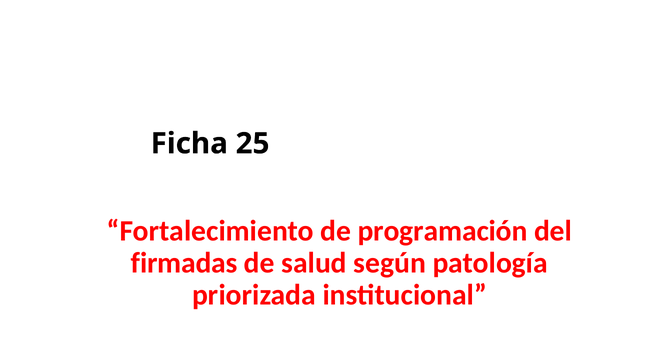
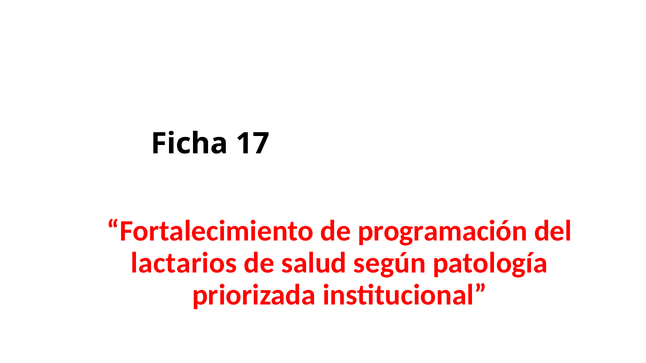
25: 25 -> 17
firmadas: firmadas -> lactarios
